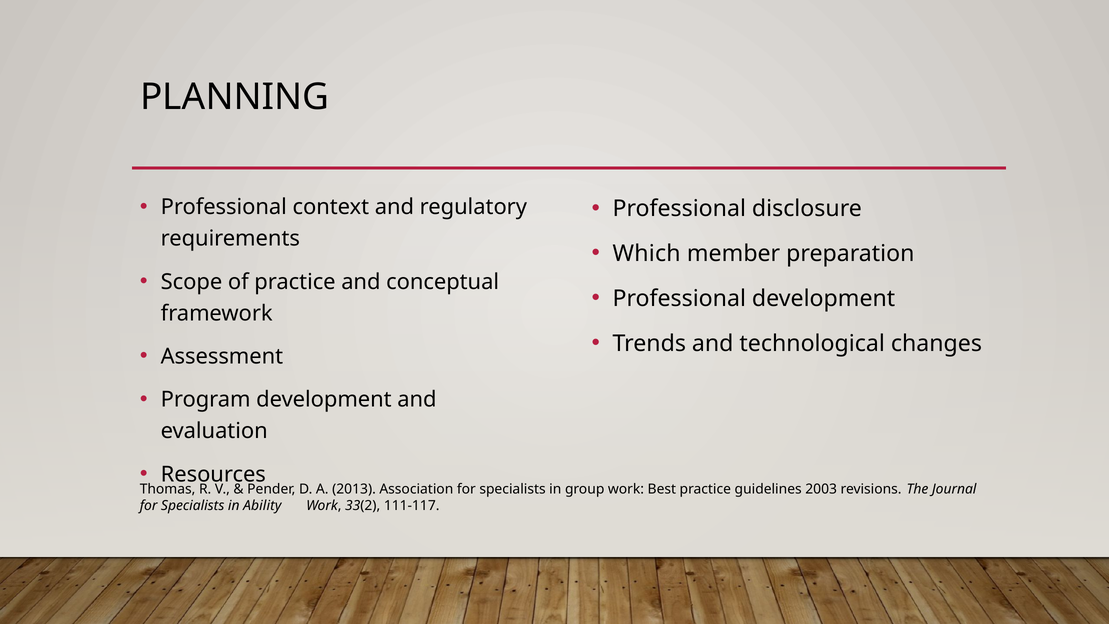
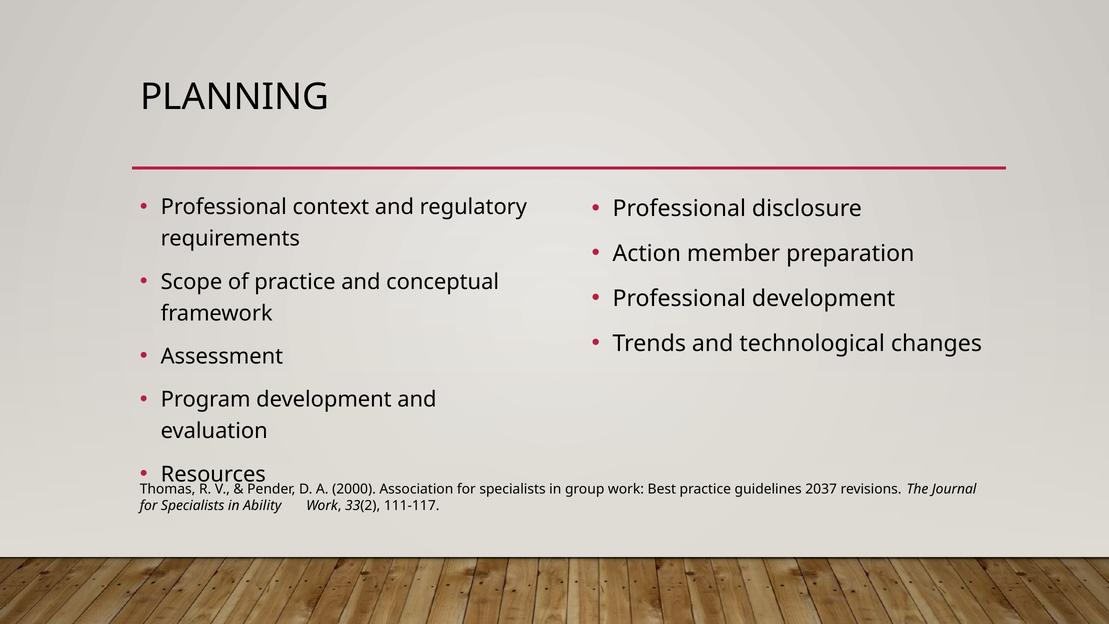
Which: Which -> Action
2013: 2013 -> 2000
2003: 2003 -> 2037
